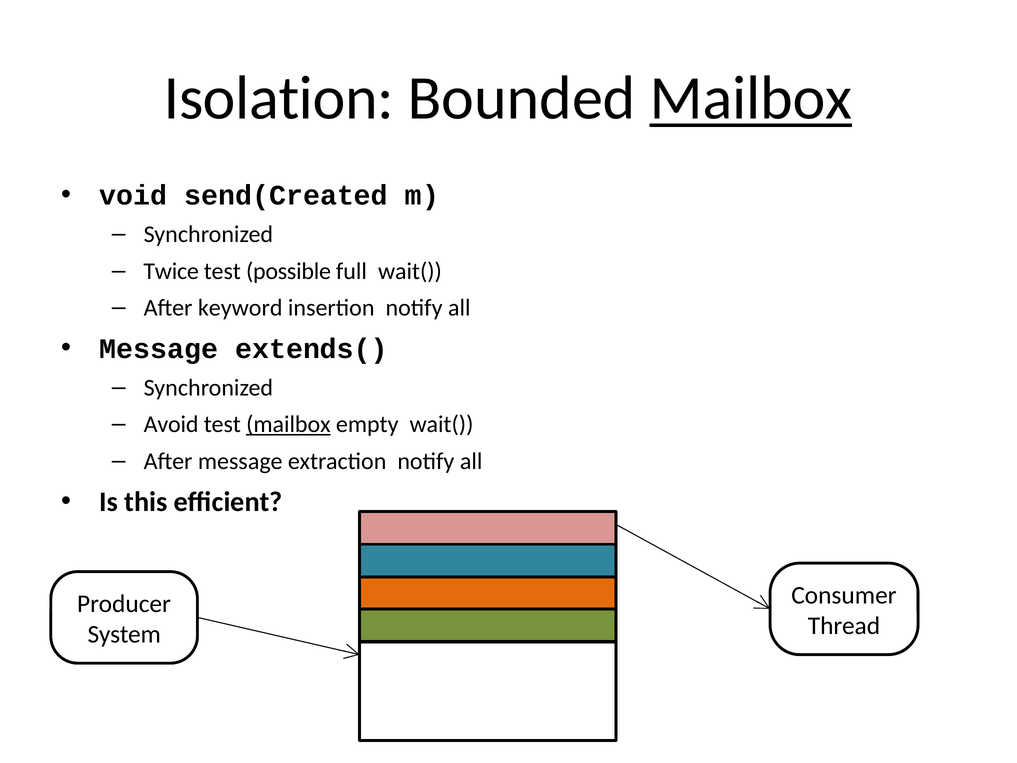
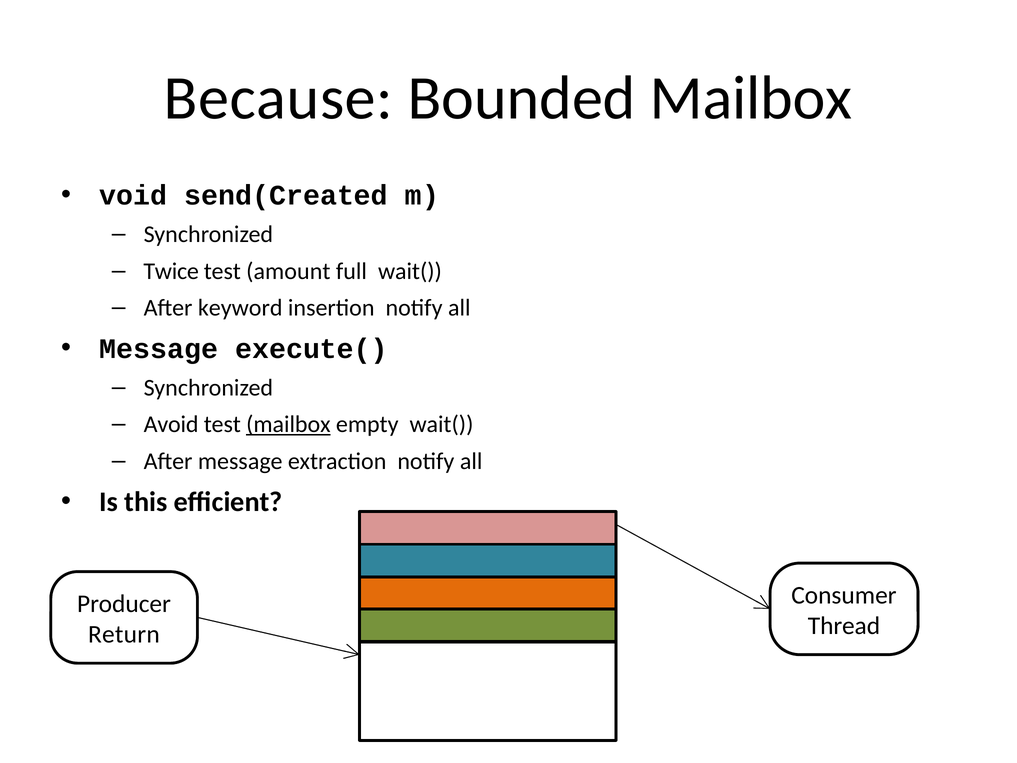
Isolation: Isolation -> Because
Mailbox at (751, 98) underline: present -> none
possible: possible -> amount
extends(: extends( -> execute(
System: System -> Return
